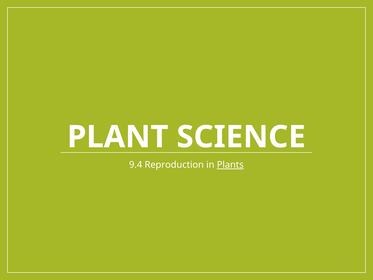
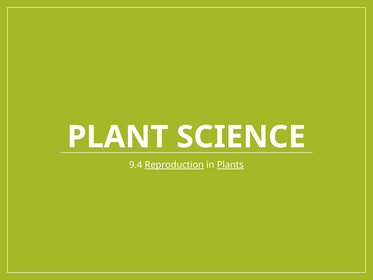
Reproduction underline: none -> present
